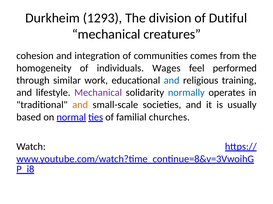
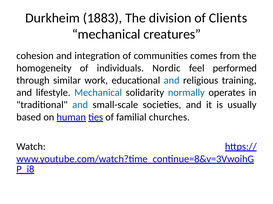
1293: 1293 -> 1883
Dutiful: Dutiful -> Clients
Wages: Wages -> Nordic
Mechanical at (98, 93) colour: purple -> blue
and at (80, 105) colour: orange -> blue
normal: normal -> human
